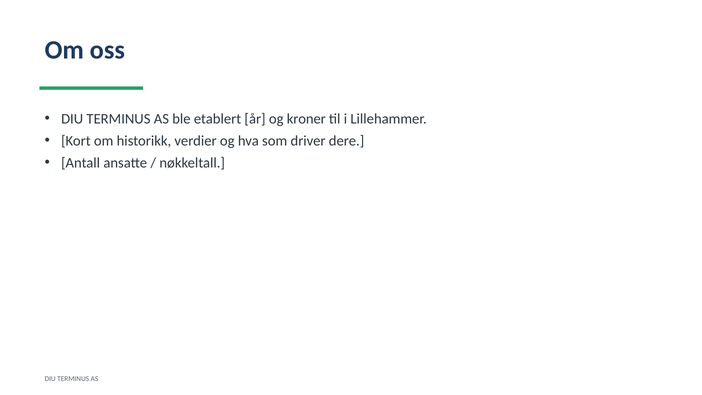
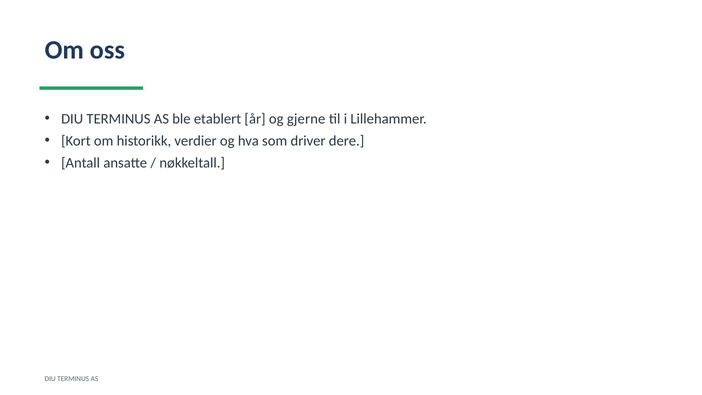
kroner: kroner -> gjerne
